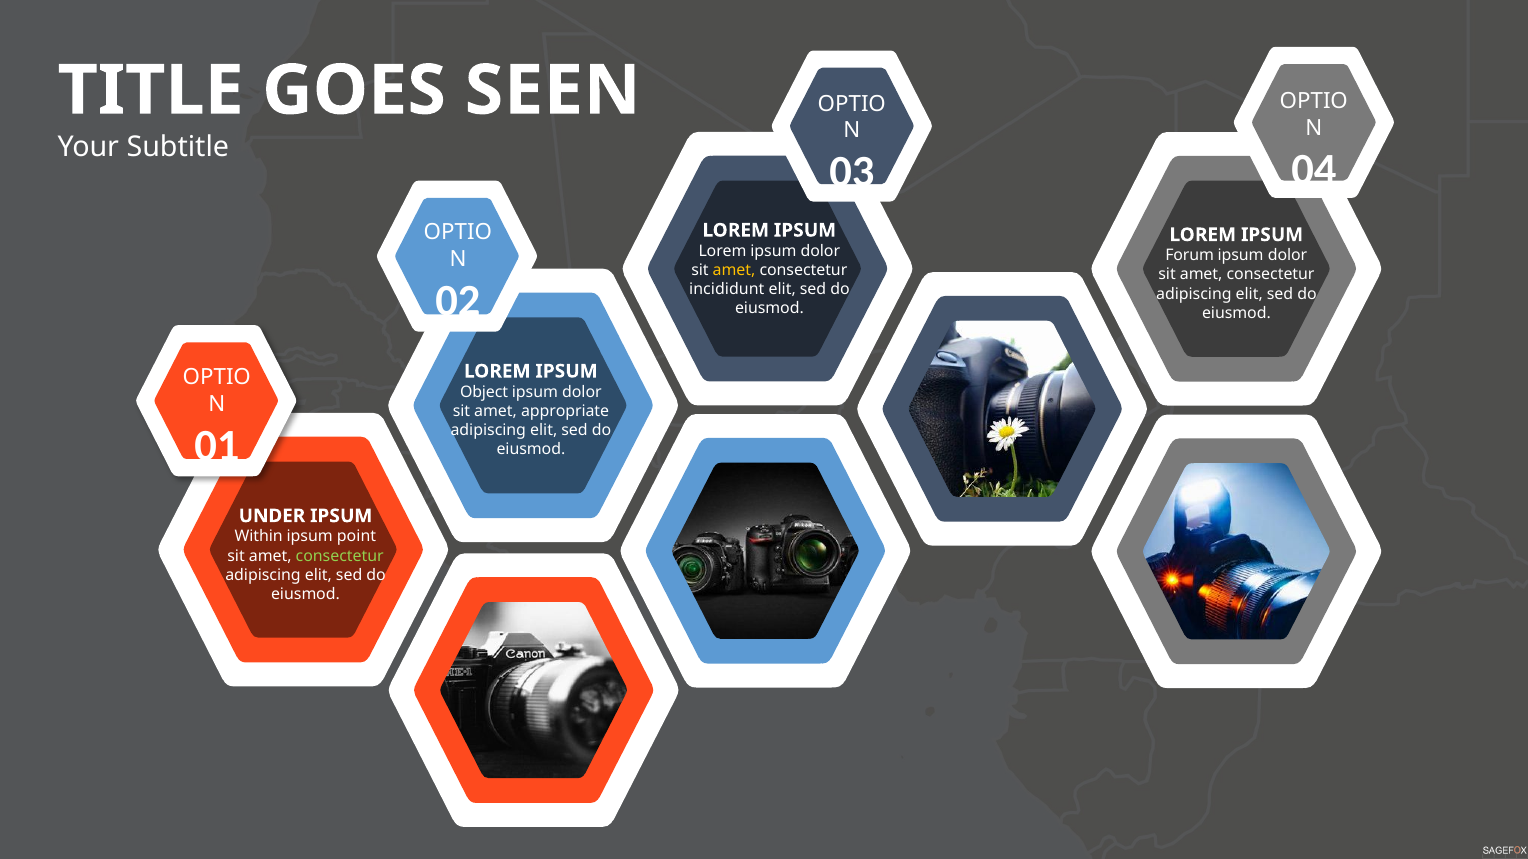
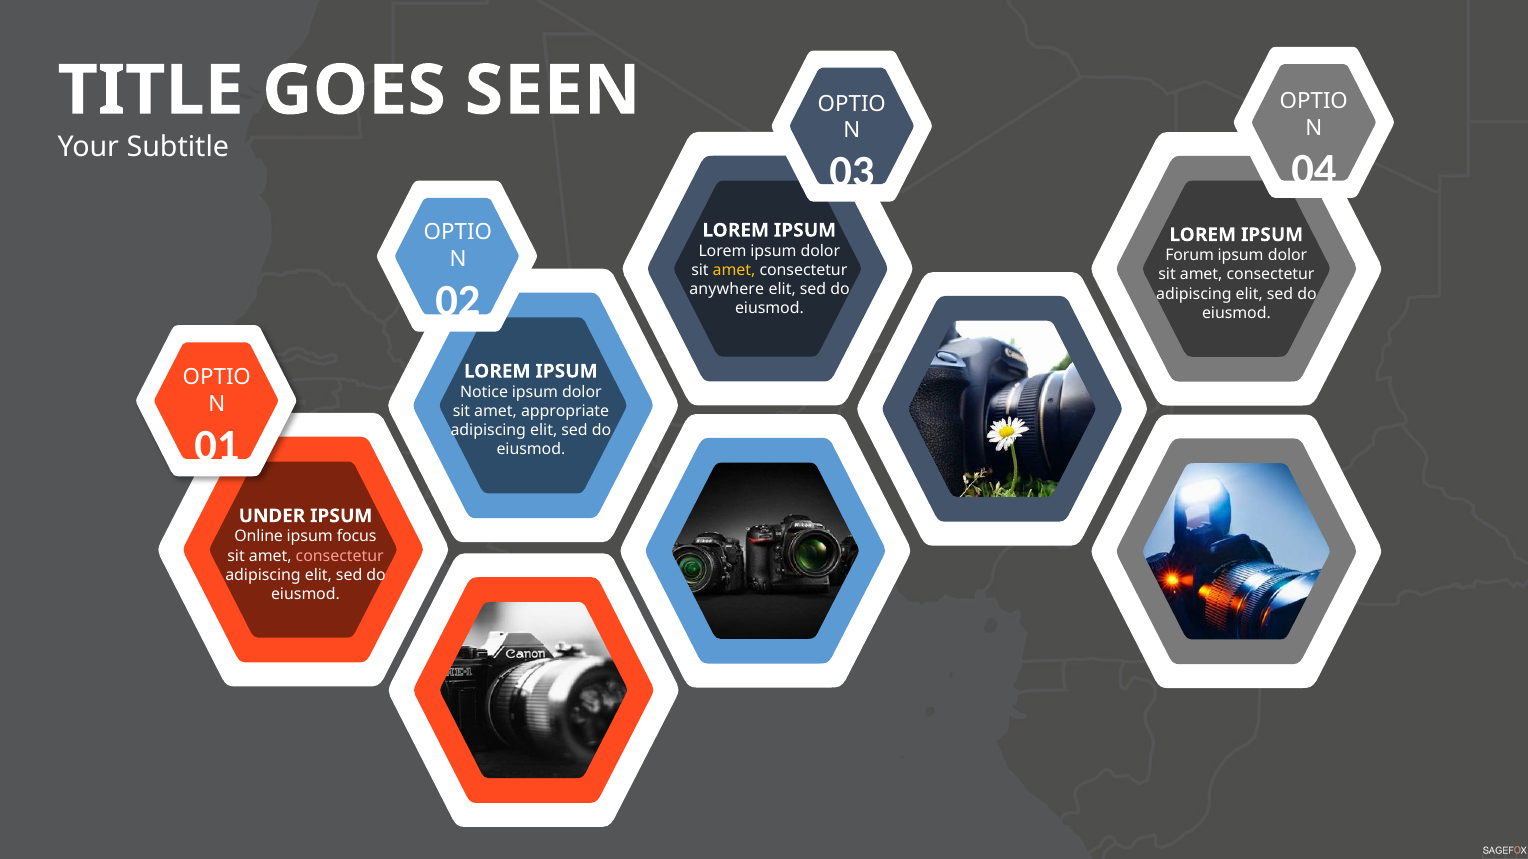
incididunt: incididunt -> anywhere
Object: Object -> Notice
Within: Within -> Online
point: point -> focus
consectetur at (340, 556) colour: light green -> pink
